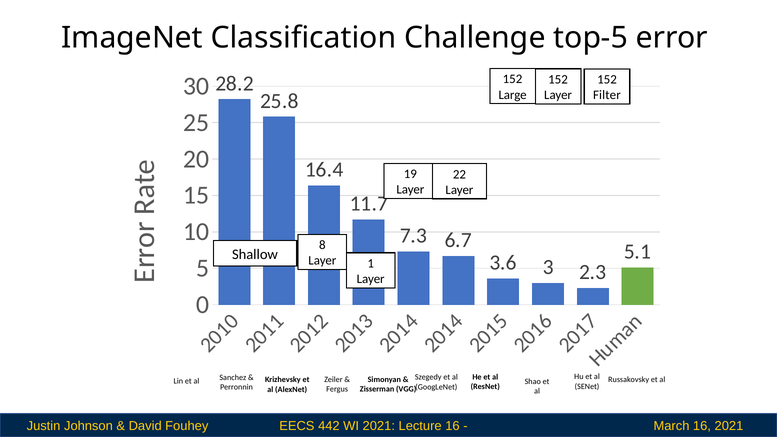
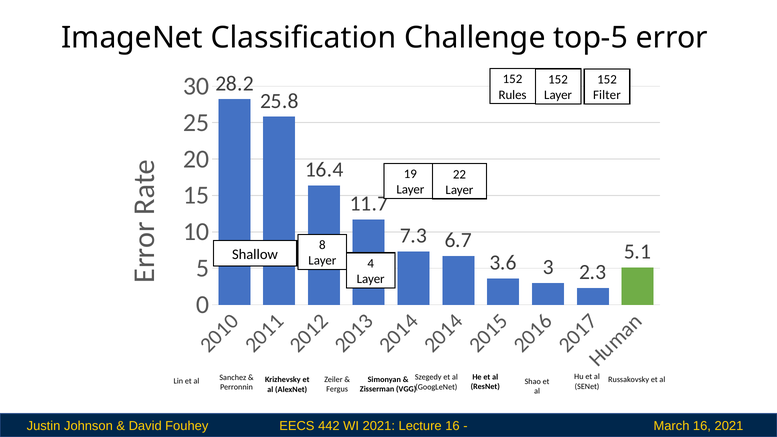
Large: Large -> Rules
Layer 1: 1 -> 4
